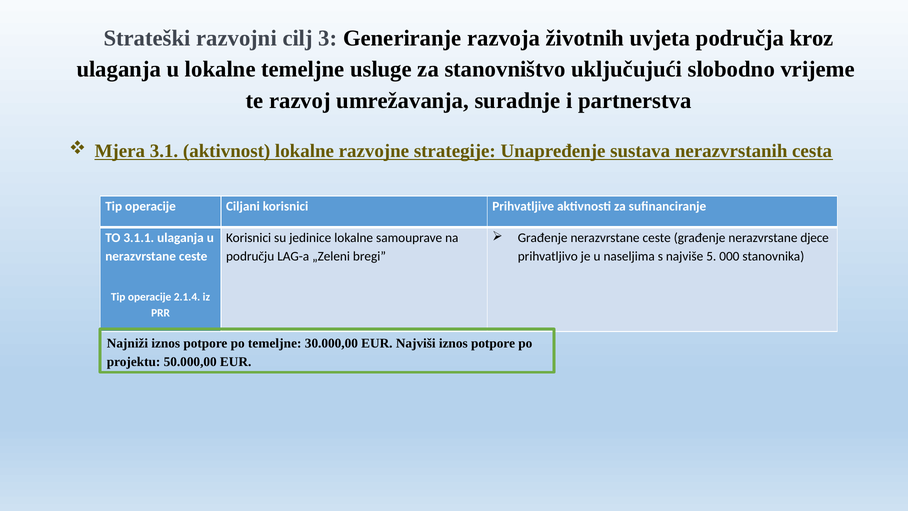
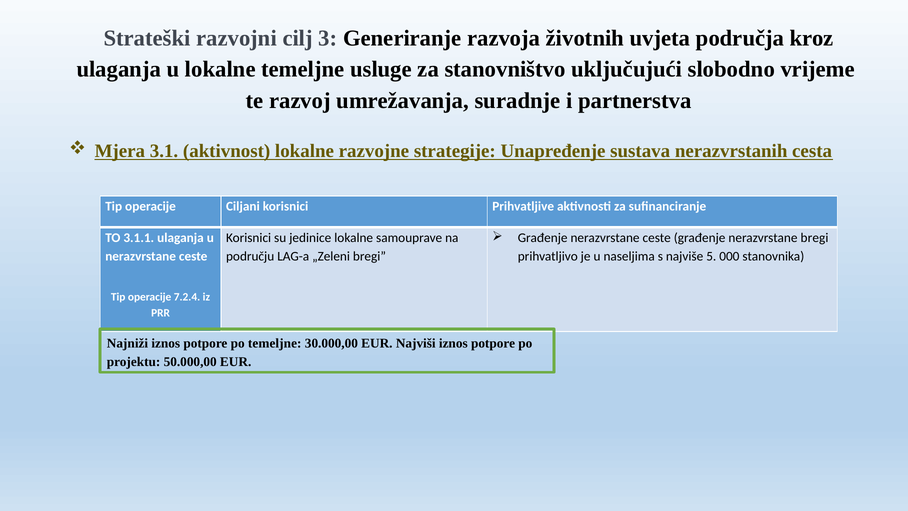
nerazvrstane djece: djece -> bregi
2.1.4: 2.1.4 -> 7.2.4
